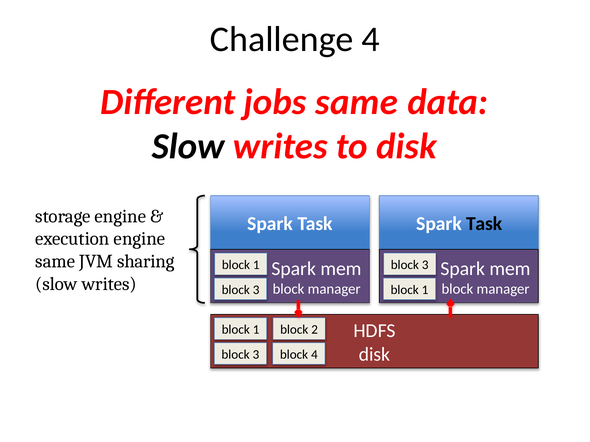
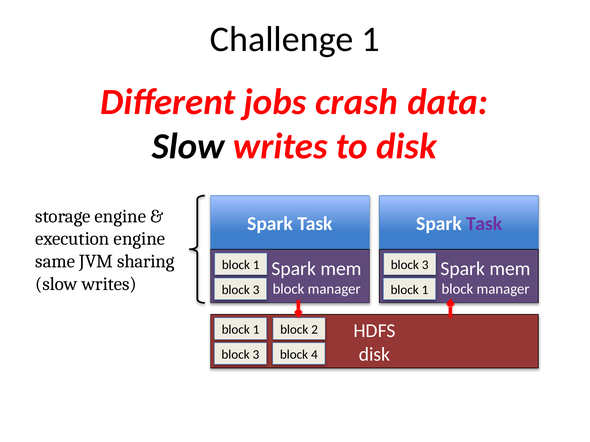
Challenge 4: 4 -> 1
jobs same: same -> crash
Task at (484, 224) colour: black -> purple
